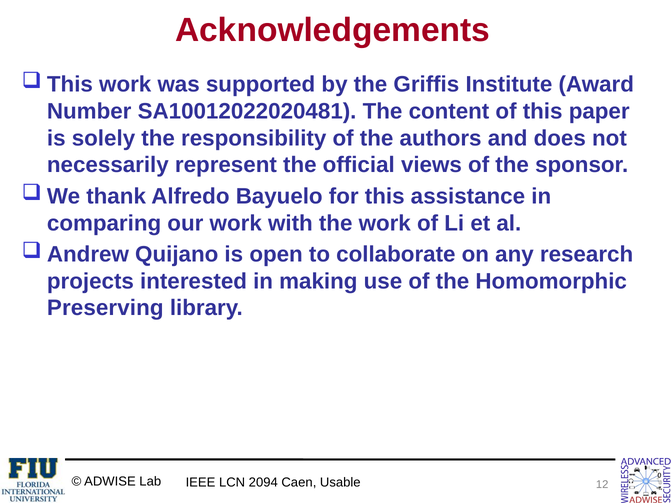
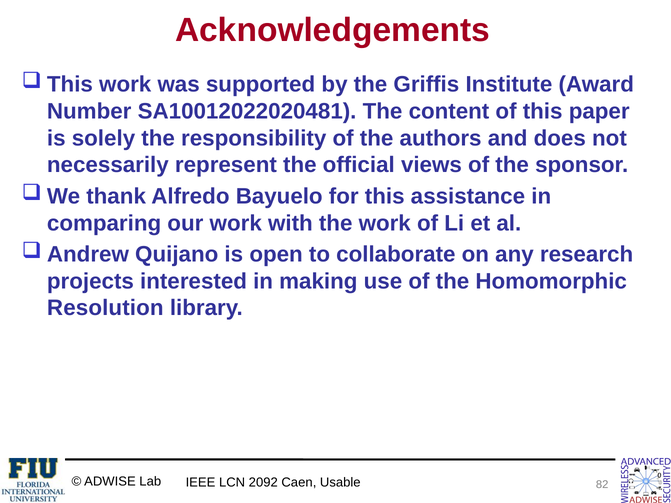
Preserving: Preserving -> Resolution
12: 12 -> 82
2094: 2094 -> 2092
